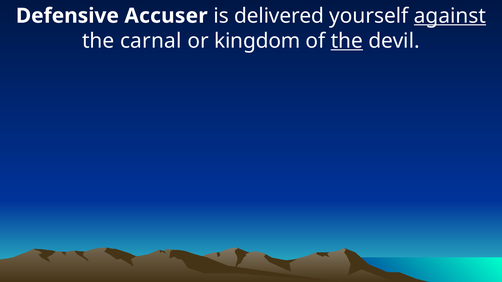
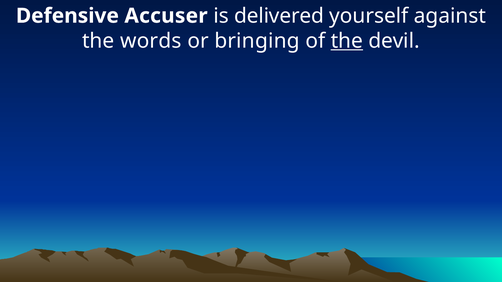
against underline: present -> none
carnal: carnal -> words
kingdom: kingdom -> bringing
